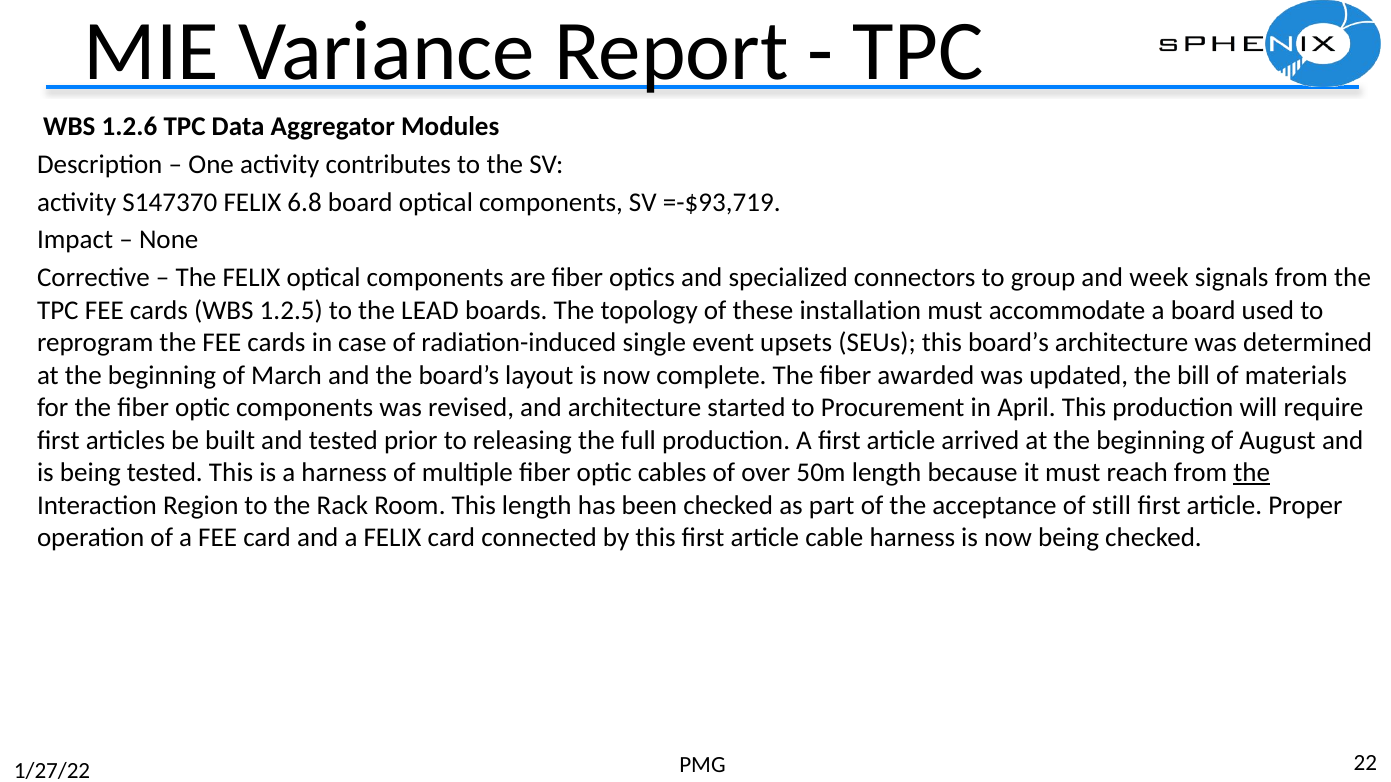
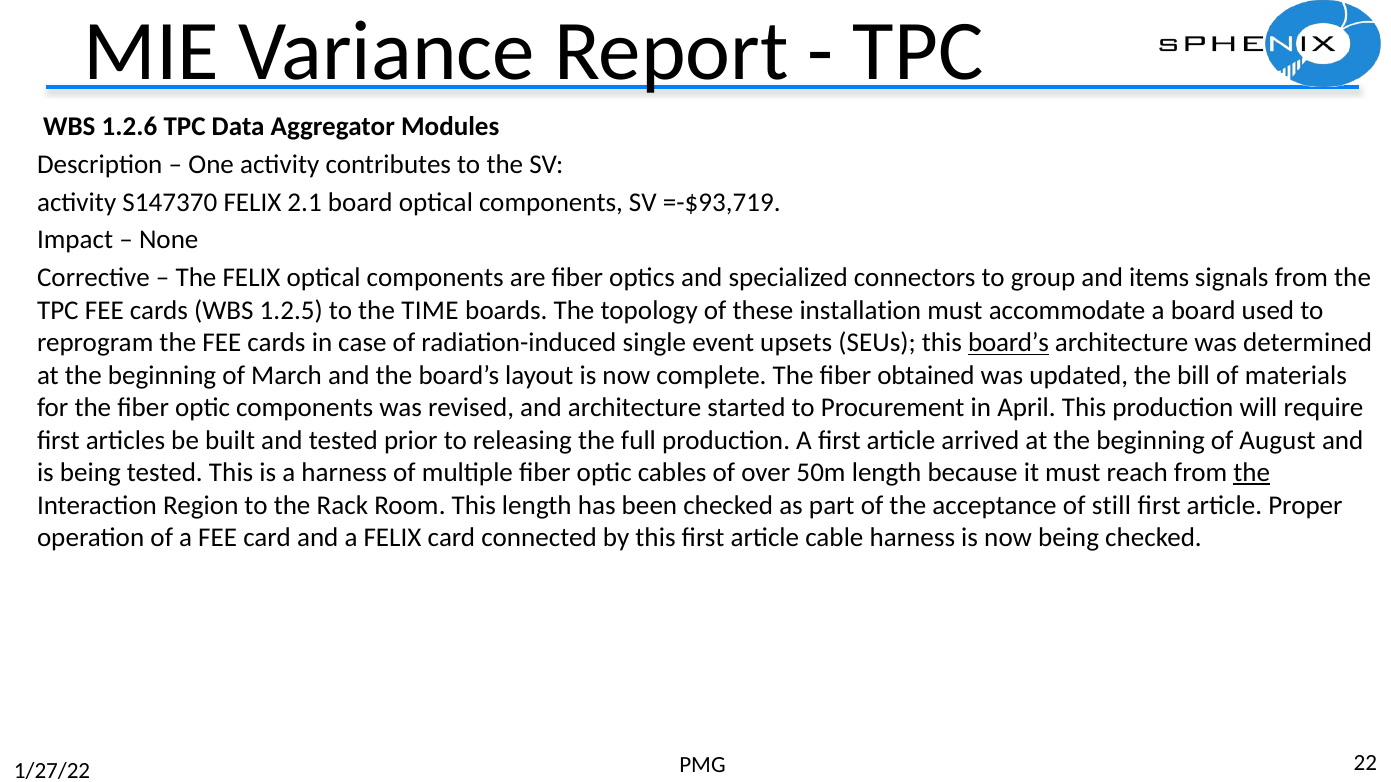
6.8: 6.8 -> 2.1
week: week -> items
LEAD: LEAD -> TIME
board’s at (1009, 343) underline: none -> present
awarded: awarded -> obtained
